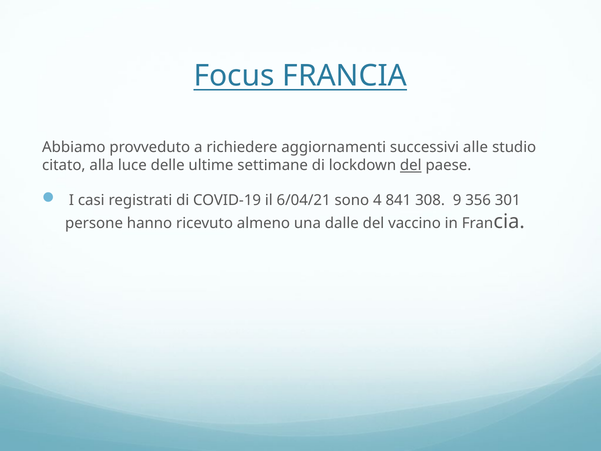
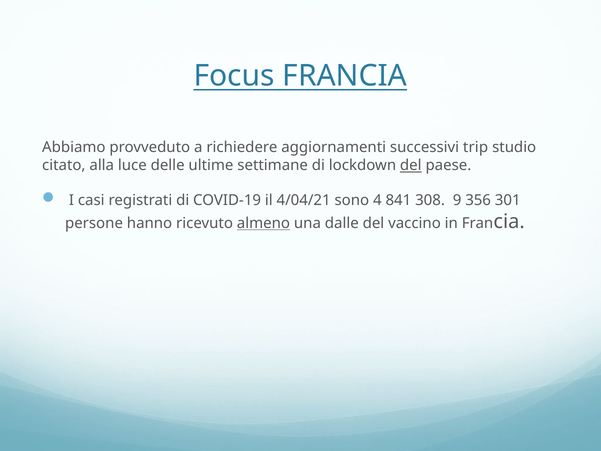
alle: alle -> trip
6/04/21: 6/04/21 -> 4/04/21
almeno underline: none -> present
